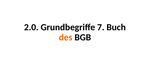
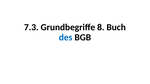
2.0: 2.0 -> 7.3
7: 7 -> 8
des colour: orange -> blue
